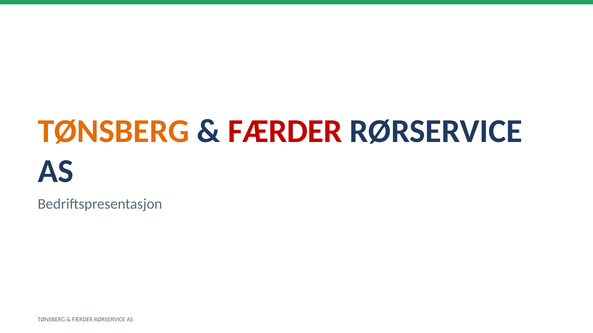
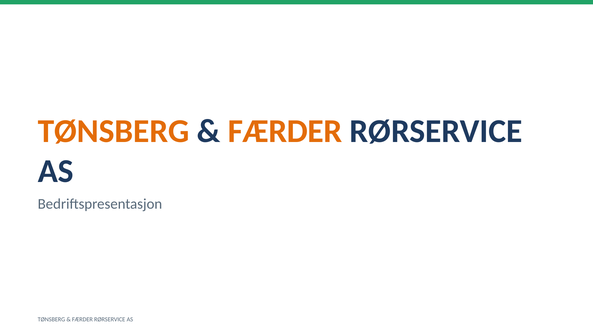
FÆRDER at (285, 132) colour: red -> orange
